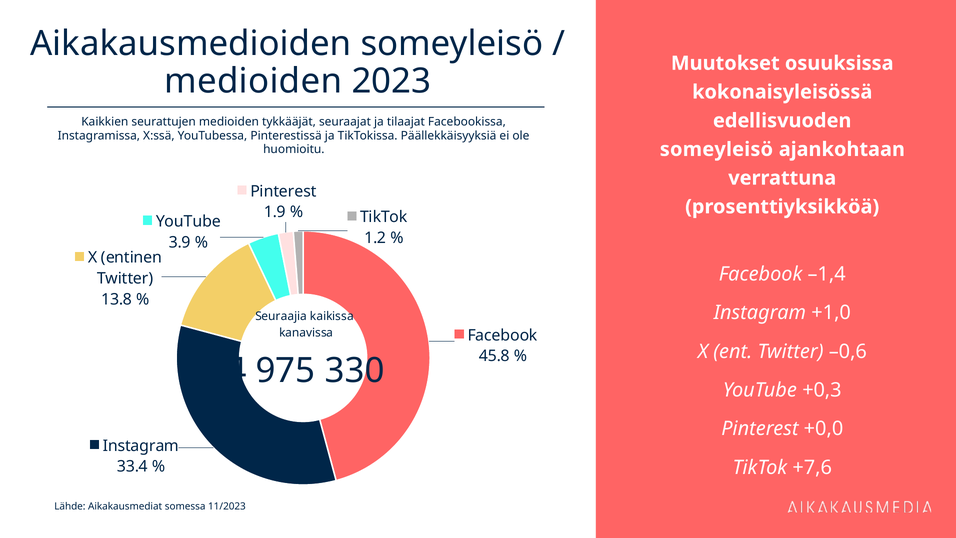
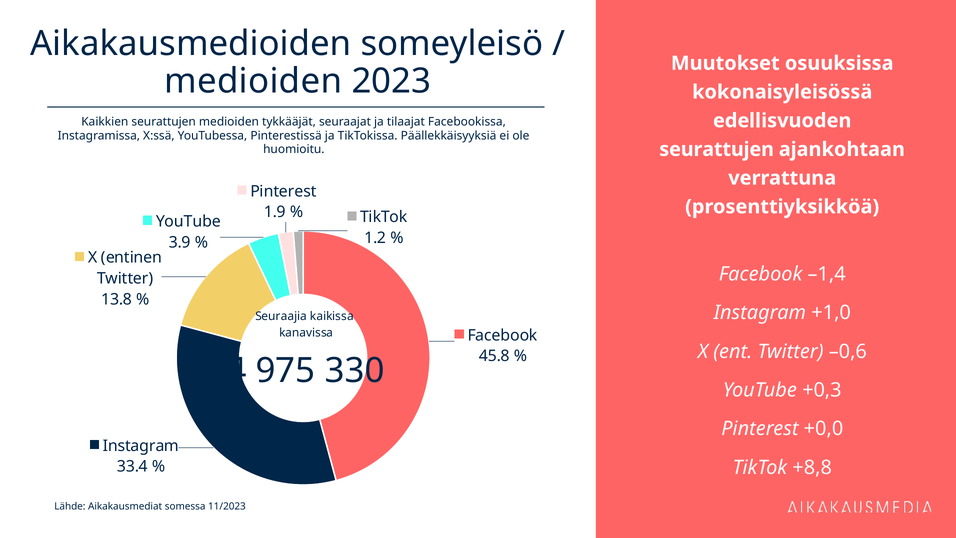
someyleisö at (716, 149): someyleisö -> seurattujen
+7,6: +7,6 -> +8,8
